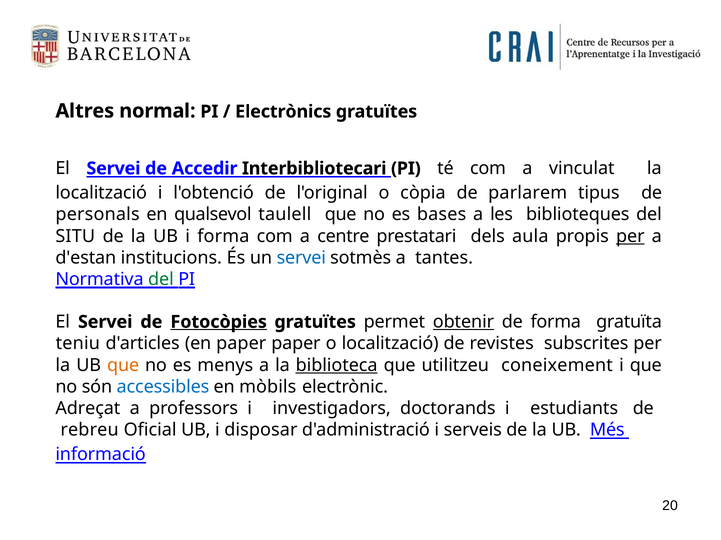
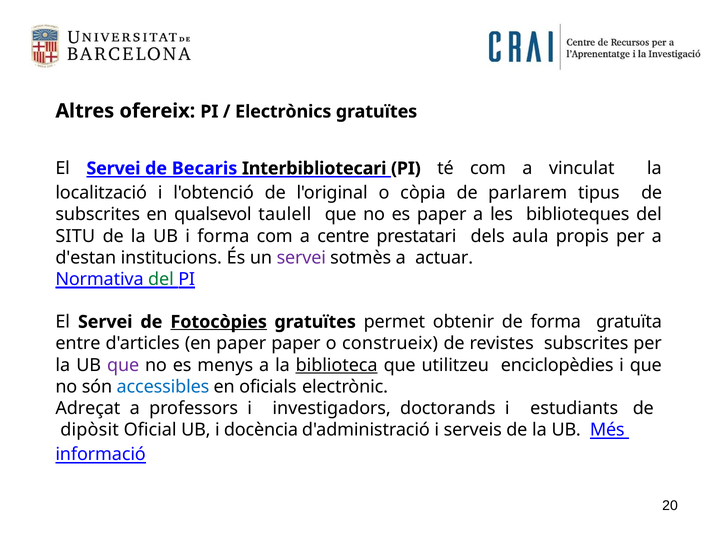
normal: normal -> ofereix
Accedir: Accedir -> Becaris
personals at (98, 215): personals -> subscrites
es bases: bases -> paper
per at (630, 236) underline: present -> none
servei at (301, 258) colour: blue -> purple
tantes: tantes -> actuar
obtenir underline: present -> none
teniu: teniu -> entre
o localització: localització -> construeix
que at (123, 366) colour: orange -> purple
coneixement: coneixement -> enciclopèdies
mòbils: mòbils -> oficials
rebreu: rebreu -> dipòsit
disposar: disposar -> docència
